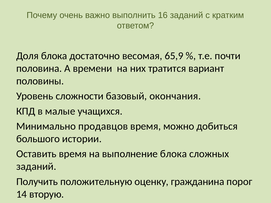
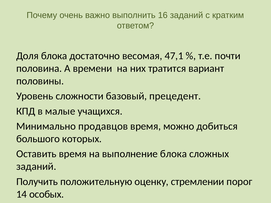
65,9: 65,9 -> 47,1
окончания: окончания -> прецедент
истории: истории -> которых
гражданина: гражданина -> стремлении
вторую: вторую -> особых
